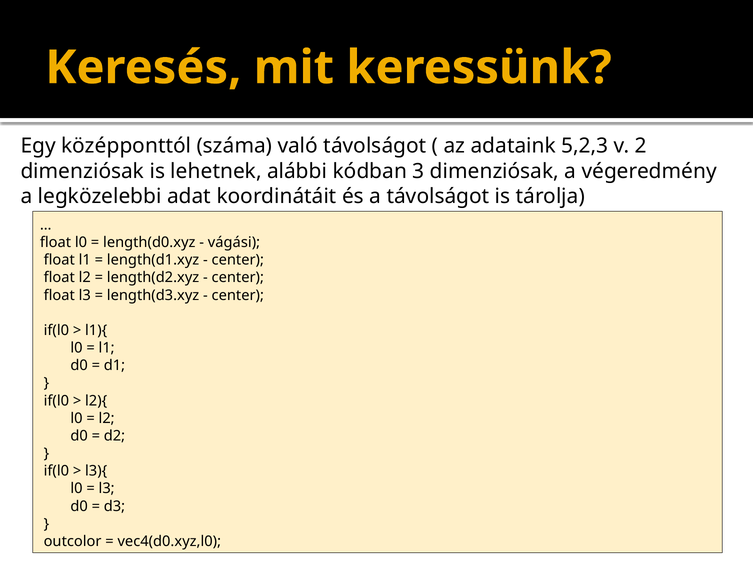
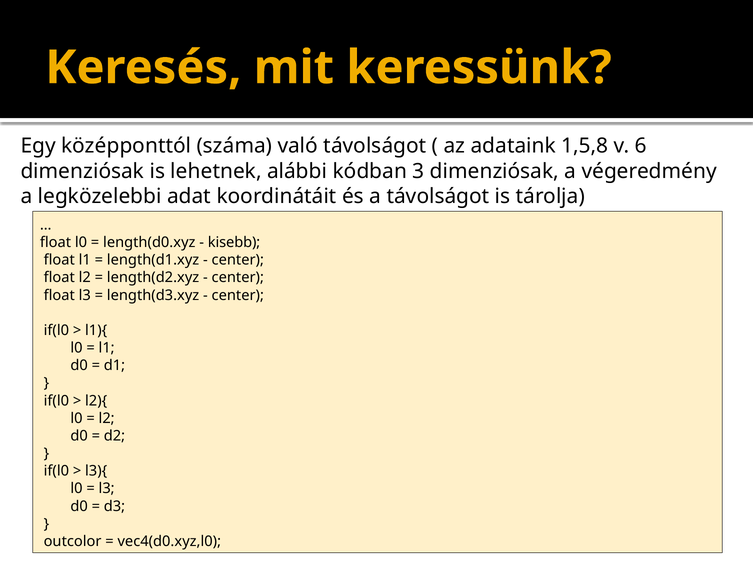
5,2,3: 5,2,3 -> 1,5,8
2: 2 -> 6
vágási: vágási -> kisebb
